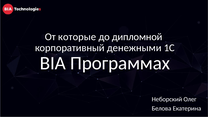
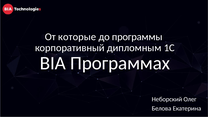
дипломной: дипломной -> программы
денежными: денежными -> дипломным
